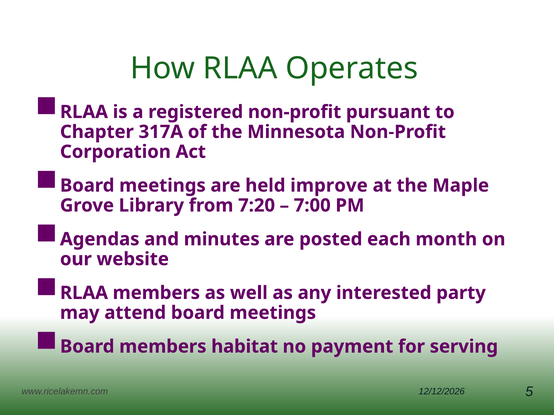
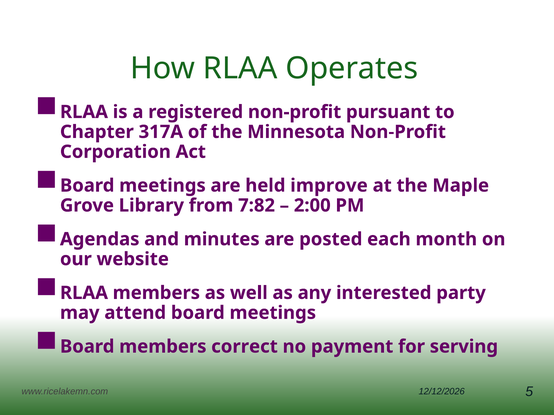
7:20: 7:20 -> 7:82
7:00: 7:00 -> 2:00
habitat: habitat -> correct
